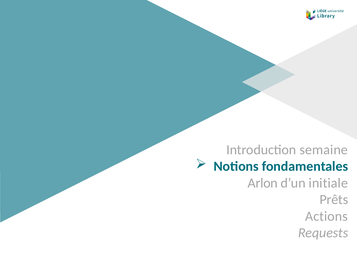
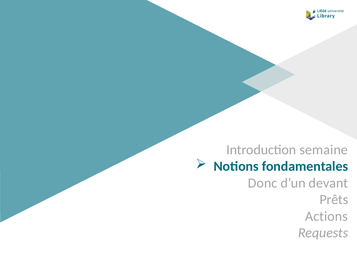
Arlon: Arlon -> Donc
initiale: initiale -> devant
